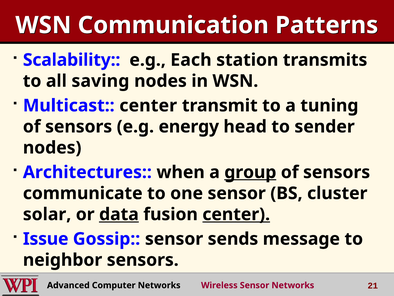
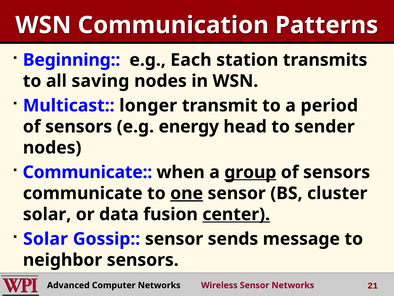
Scalability: Scalability -> Beginning
Multicast center: center -> longer
tuning: tuning -> period
Architectures at (87, 172): Architectures -> Communicate
one underline: none -> present
data underline: present -> none
Issue at (46, 239): Issue -> Solar
